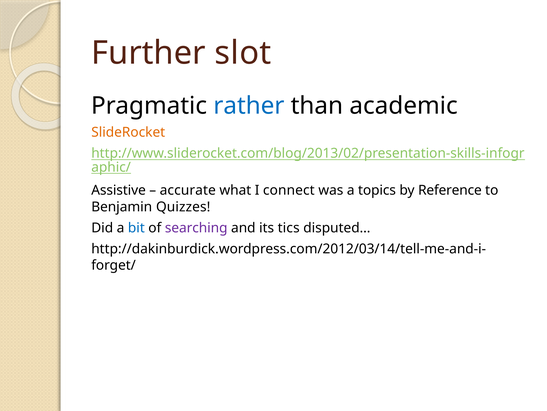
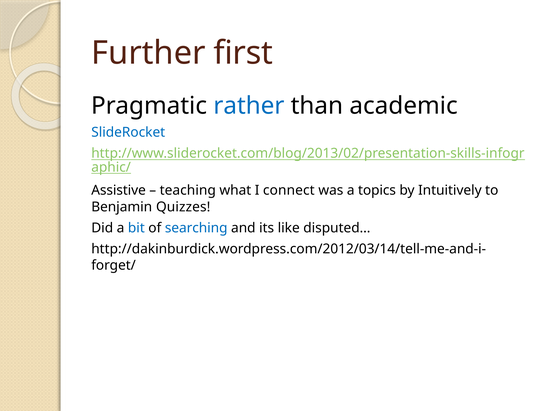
slot: slot -> first
SlideRocket colour: orange -> blue
accurate: accurate -> teaching
Reference: Reference -> Intuitively
searching colour: purple -> blue
tics: tics -> like
